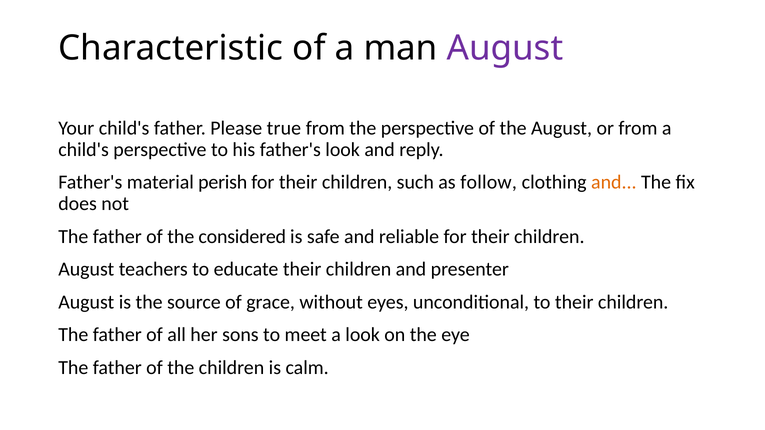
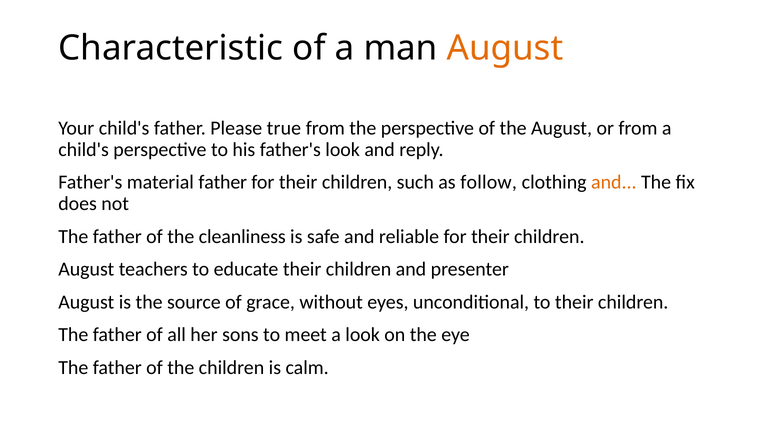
August at (505, 48) colour: purple -> orange
material perish: perish -> father
considered: considered -> cleanliness
